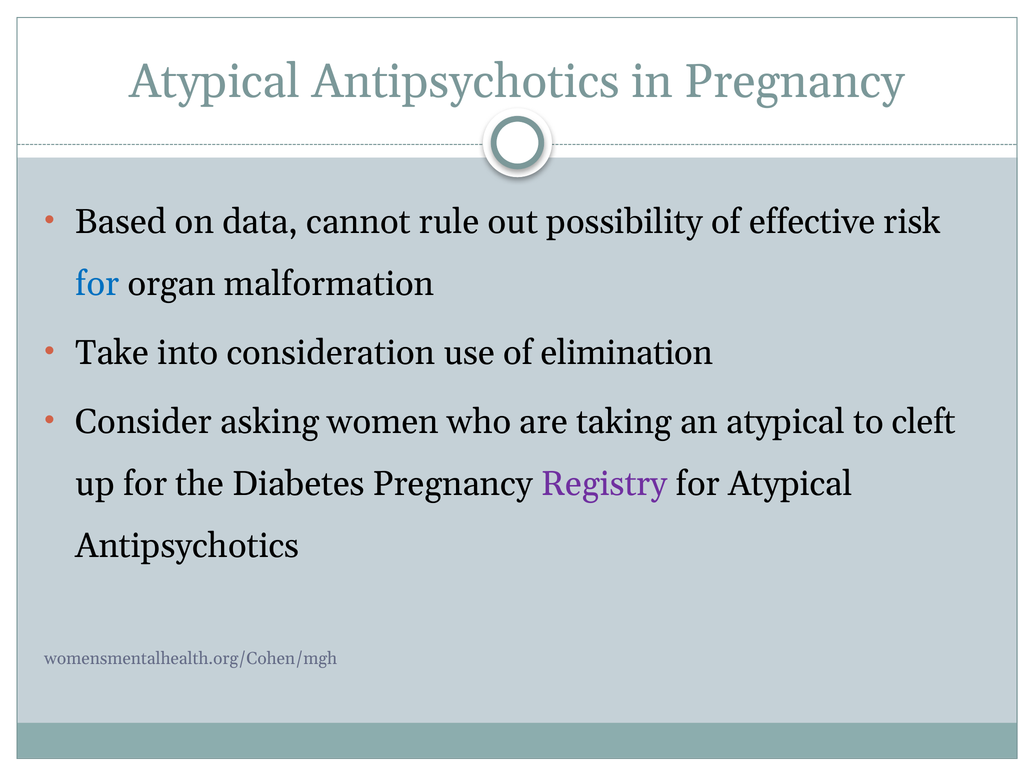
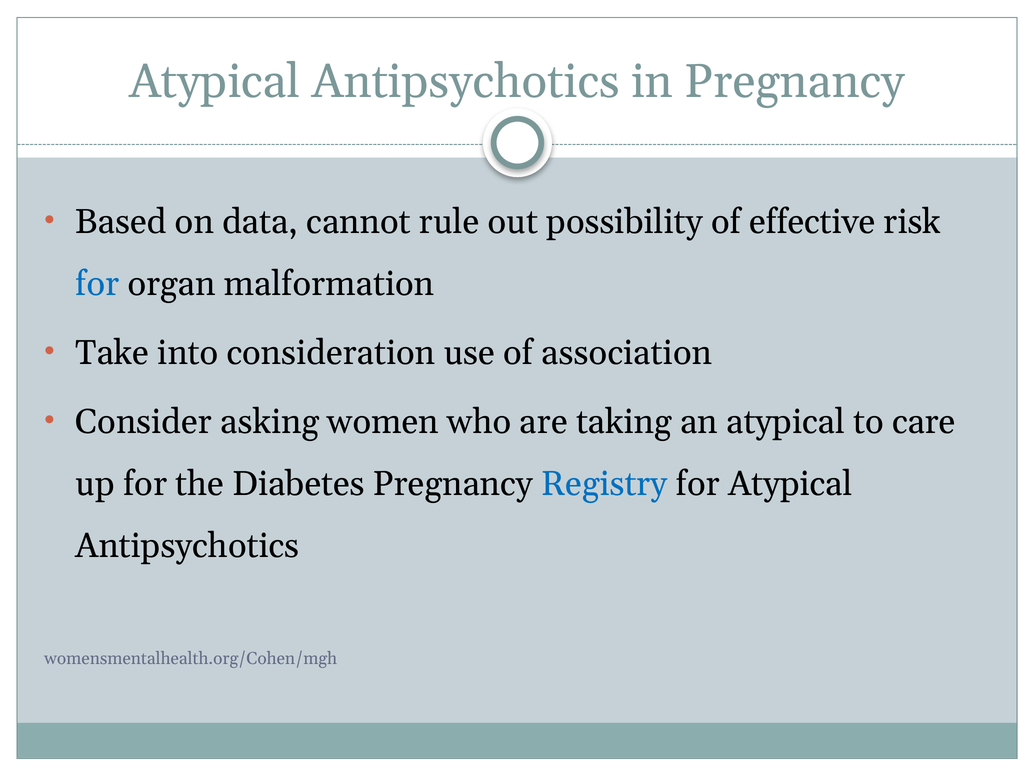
elimination: elimination -> association
cleft: cleft -> care
Registry colour: purple -> blue
